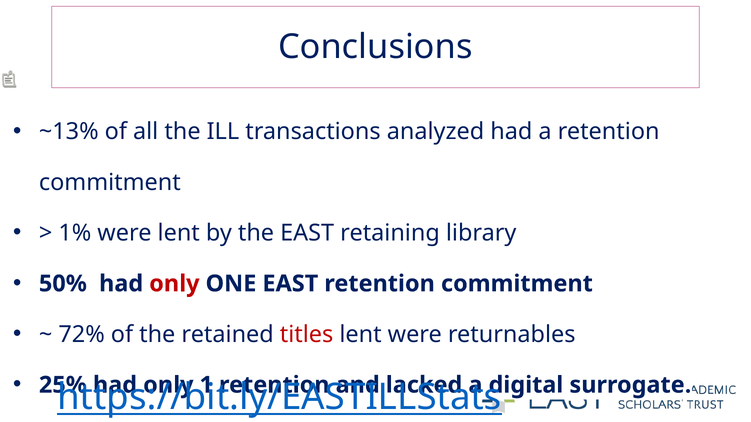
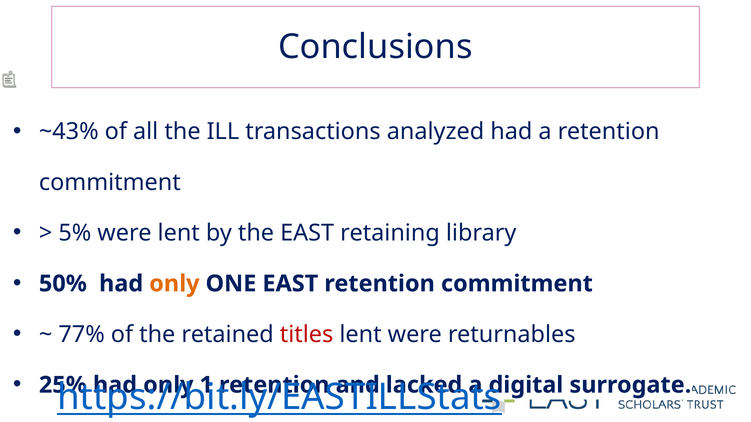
~13%: ~13% -> ~43%
1%: 1% -> 5%
only at (174, 284) colour: red -> orange
72%: 72% -> 77%
